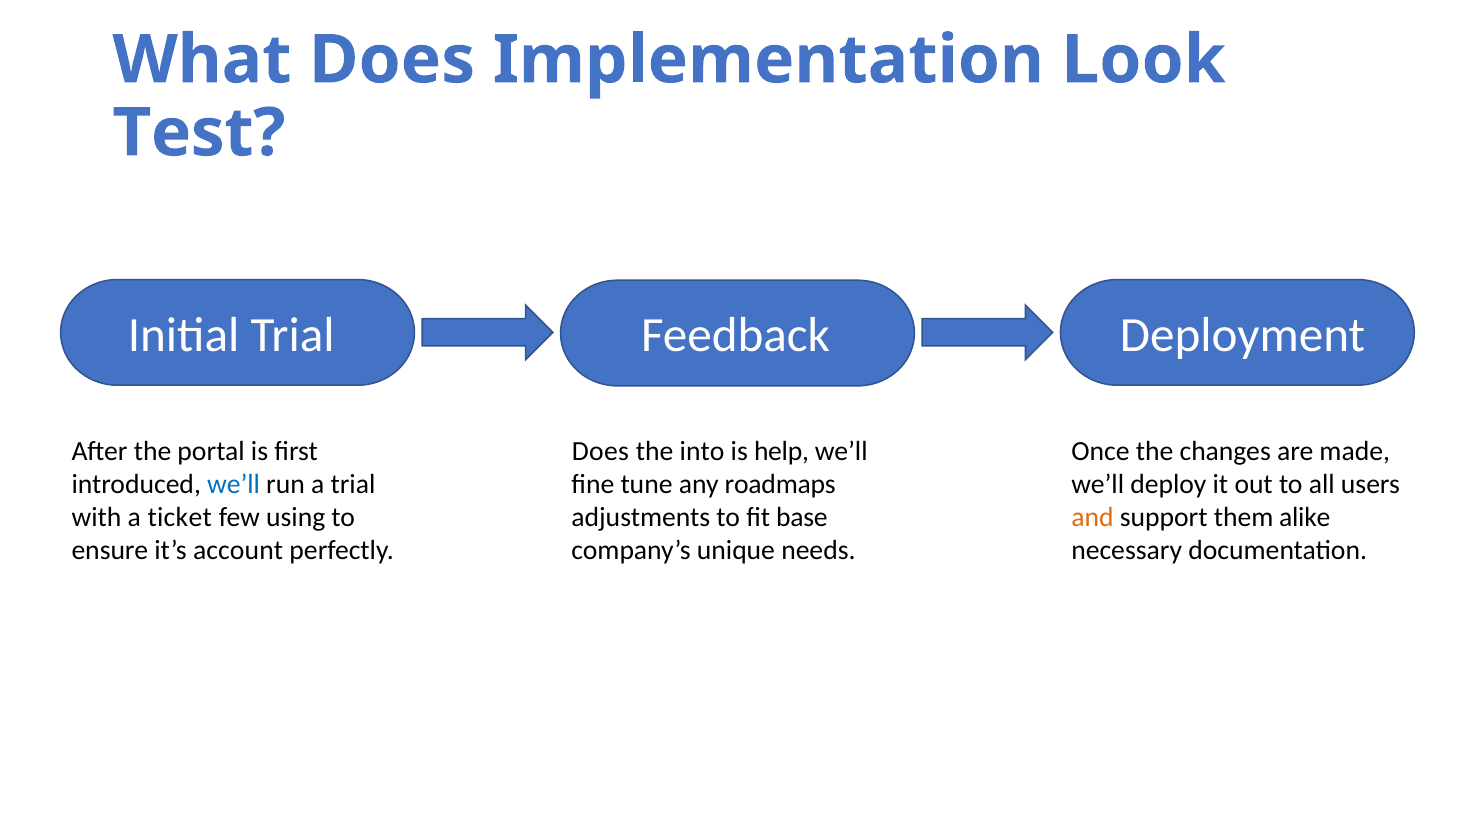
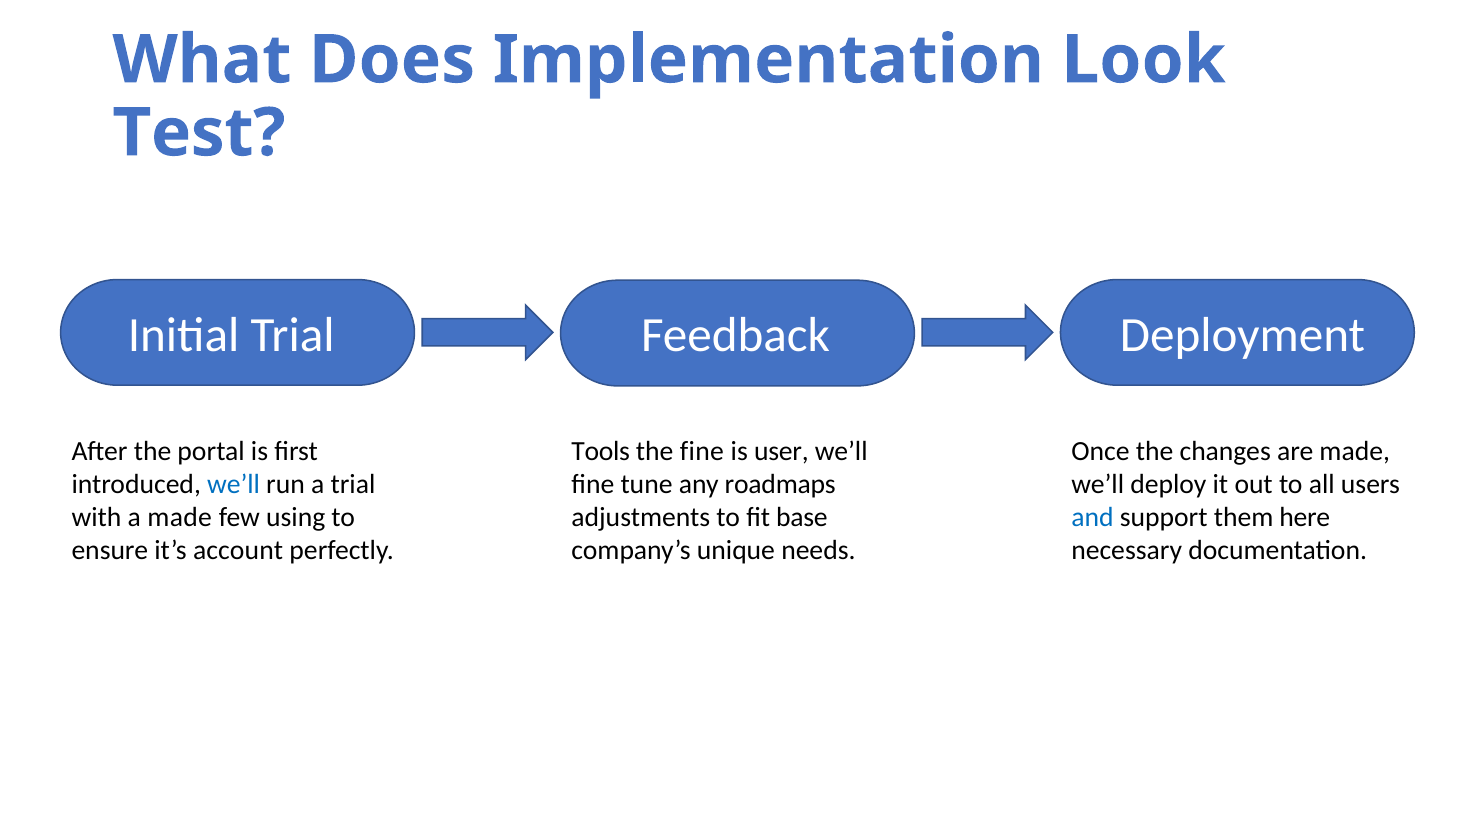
Does at (600, 451): Does -> Tools
the into: into -> fine
help: help -> user
a ticket: ticket -> made
and colour: orange -> blue
alike: alike -> here
